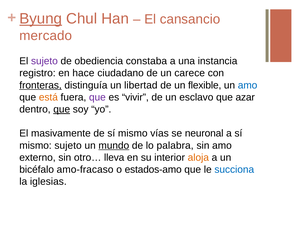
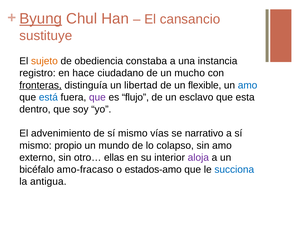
mercado: mercado -> sustituye
sujeto at (44, 61) colour: purple -> orange
carece: carece -> mucho
está colour: orange -> blue
vivir: vivir -> flujo
azar: azar -> esta
que at (62, 109) underline: present -> none
masivamente: masivamente -> advenimiento
neuronal: neuronal -> narrativo
mismo sujeto: sujeto -> propio
mundo underline: present -> none
palabra: palabra -> colapso
lleva: lleva -> ellas
aloja colour: orange -> purple
iglesias: iglesias -> antigua
